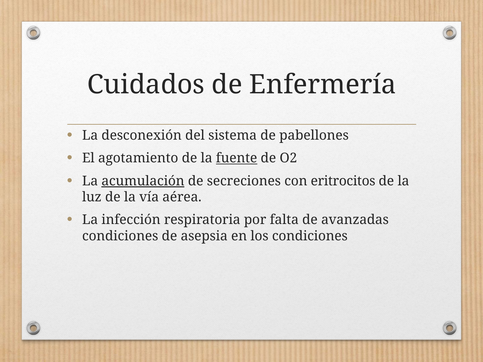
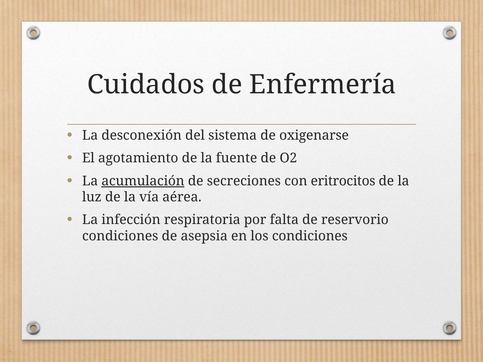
pabellones: pabellones -> oxigenarse
fuente underline: present -> none
avanzadas: avanzadas -> reservorio
